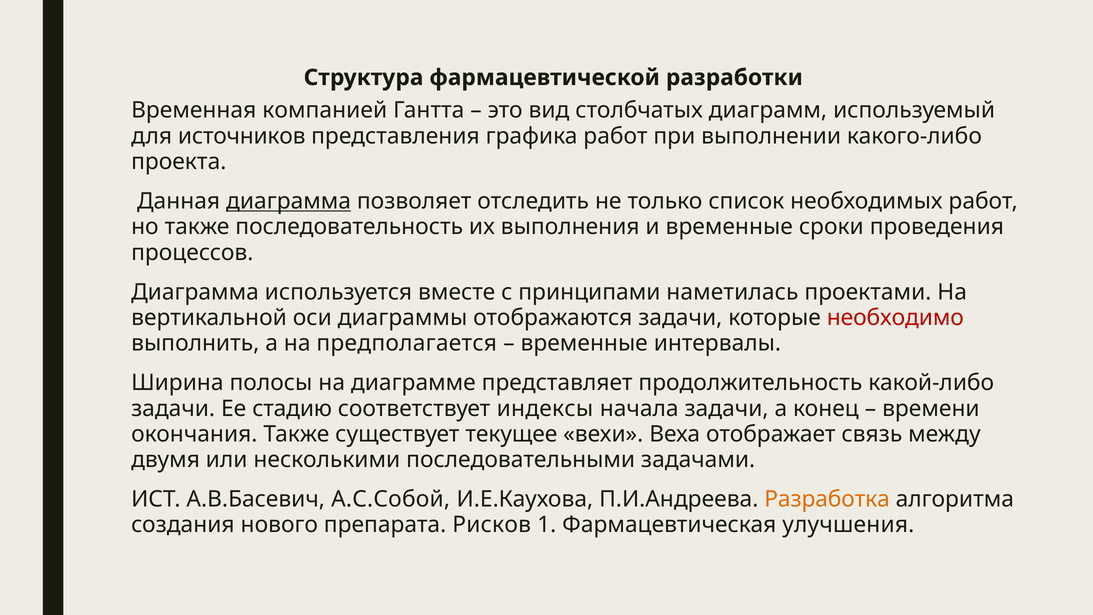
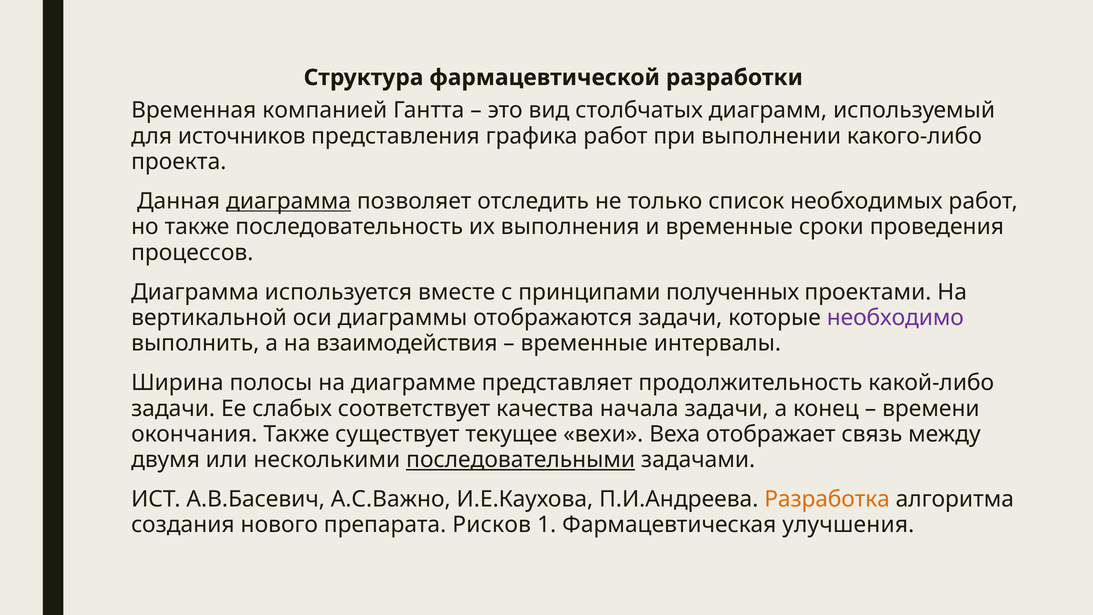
наметилась: наметилась -> полученных
необходимо colour: red -> purple
предполагается: предполагается -> взаимодействия
стадию: стадию -> слабых
индексы: индексы -> качества
последовательными underline: none -> present
А.С.Собой: А.С.Собой -> А.С.Важно
